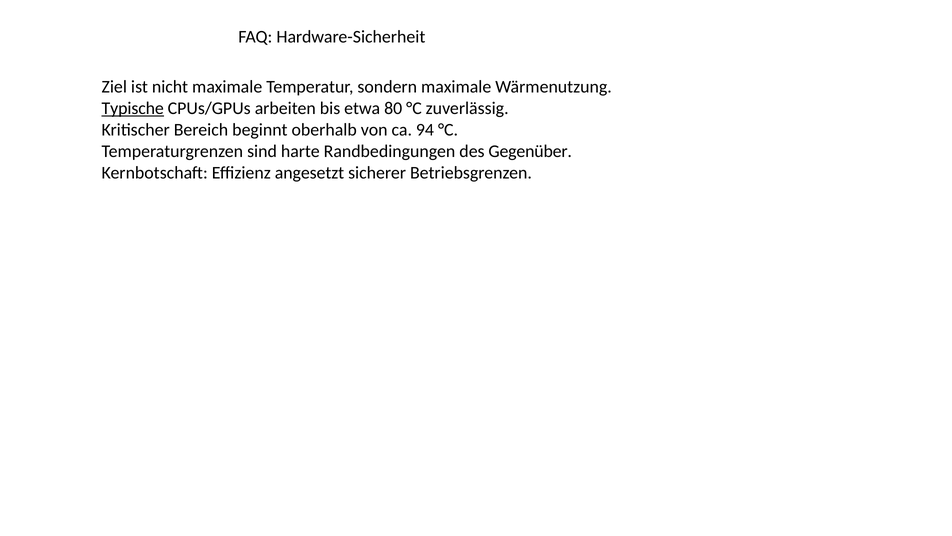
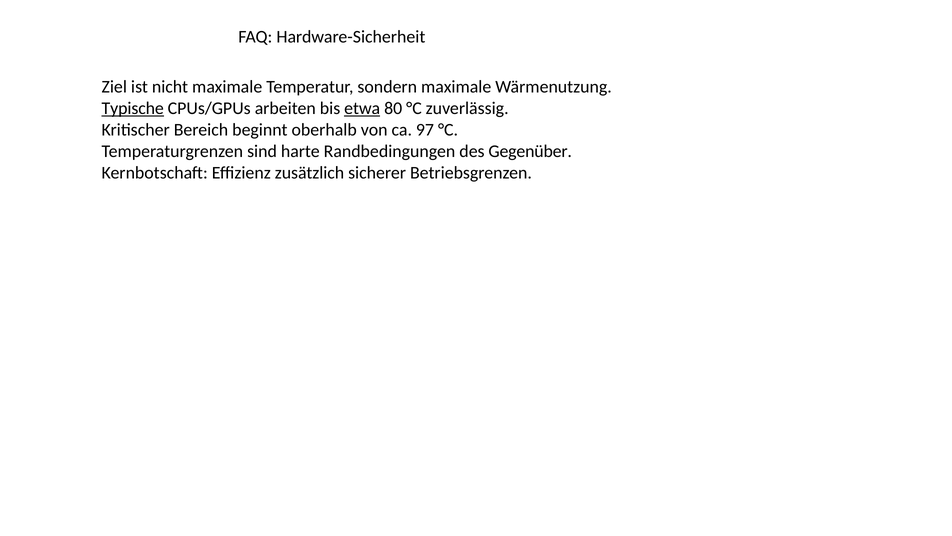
etwa underline: none -> present
94: 94 -> 97
angesetzt: angesetzt -> zusätzlich
